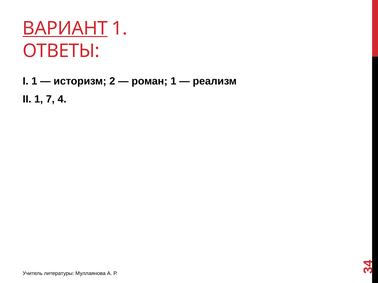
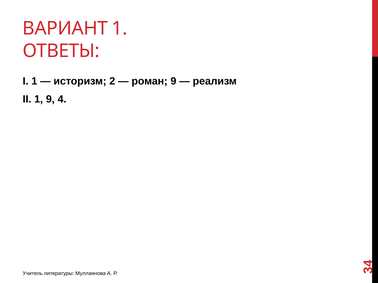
ВАРИАНТ underline: present -> none
роман 1: 1 -> 9
1 7: 7 -> 9
